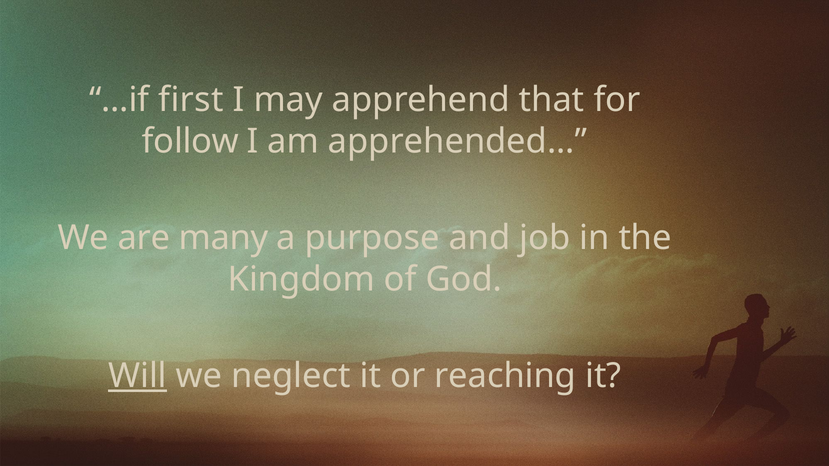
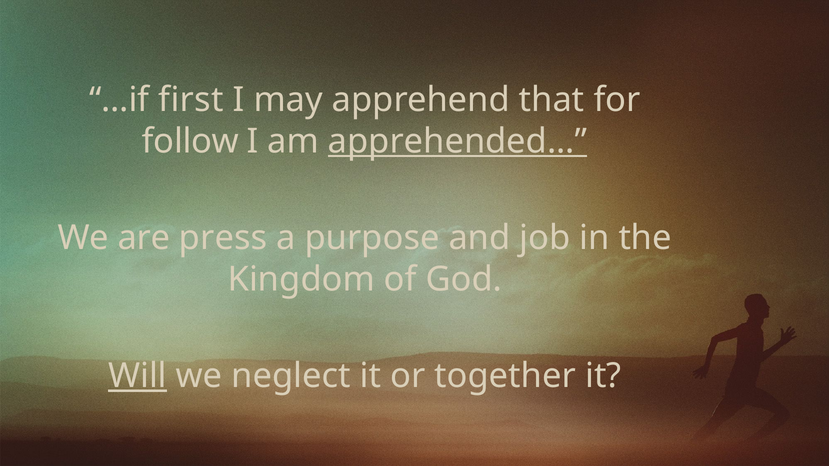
apprehended underline: none -> present
many: many -> press
reaching: reaching -> together
